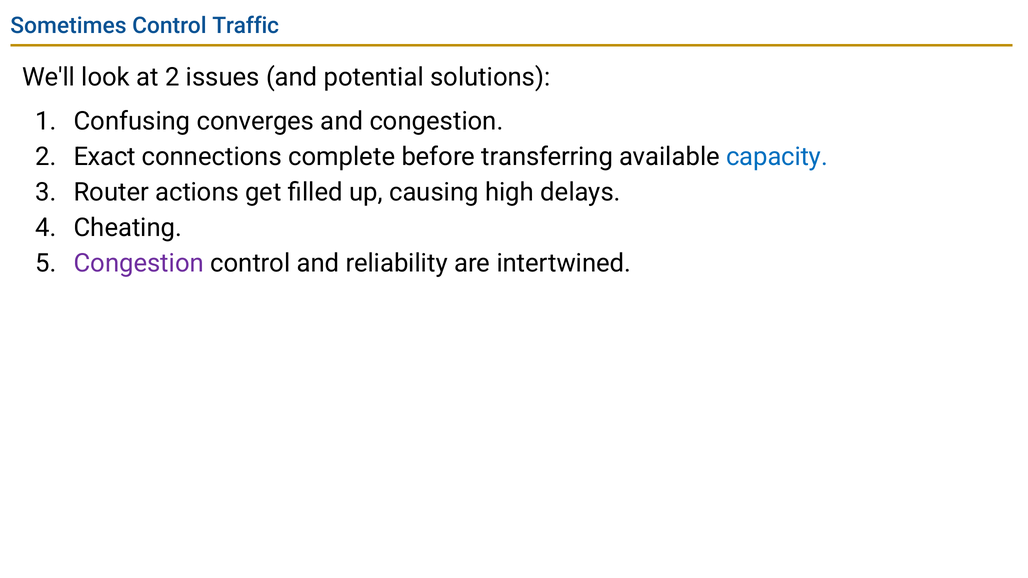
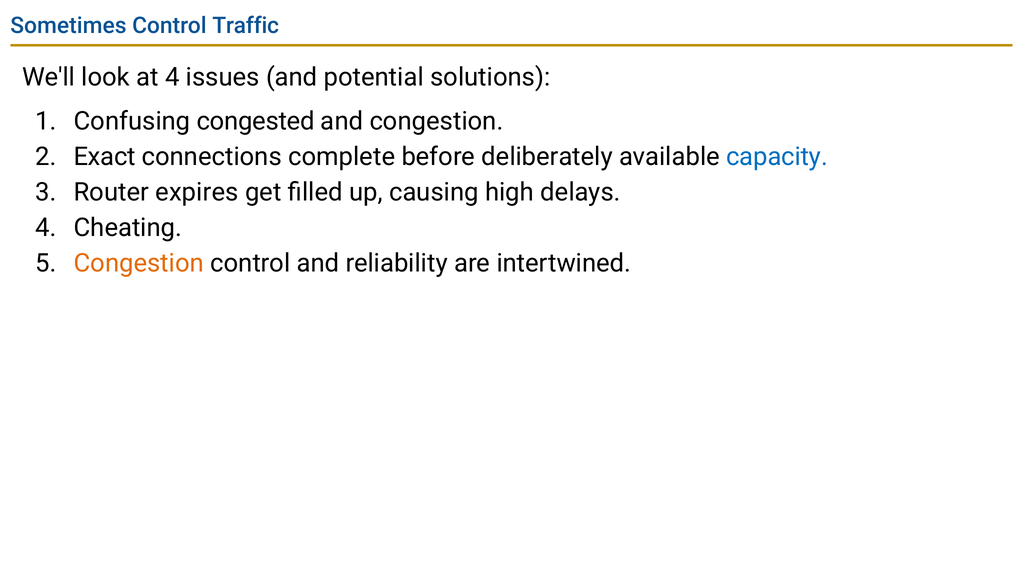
at 2: 2 -> 4
converges: converges -> congested
transferring: transferring -> deliberately
actions: actions -> expires
Congestion at (139, 263) colour: purple -> orange
